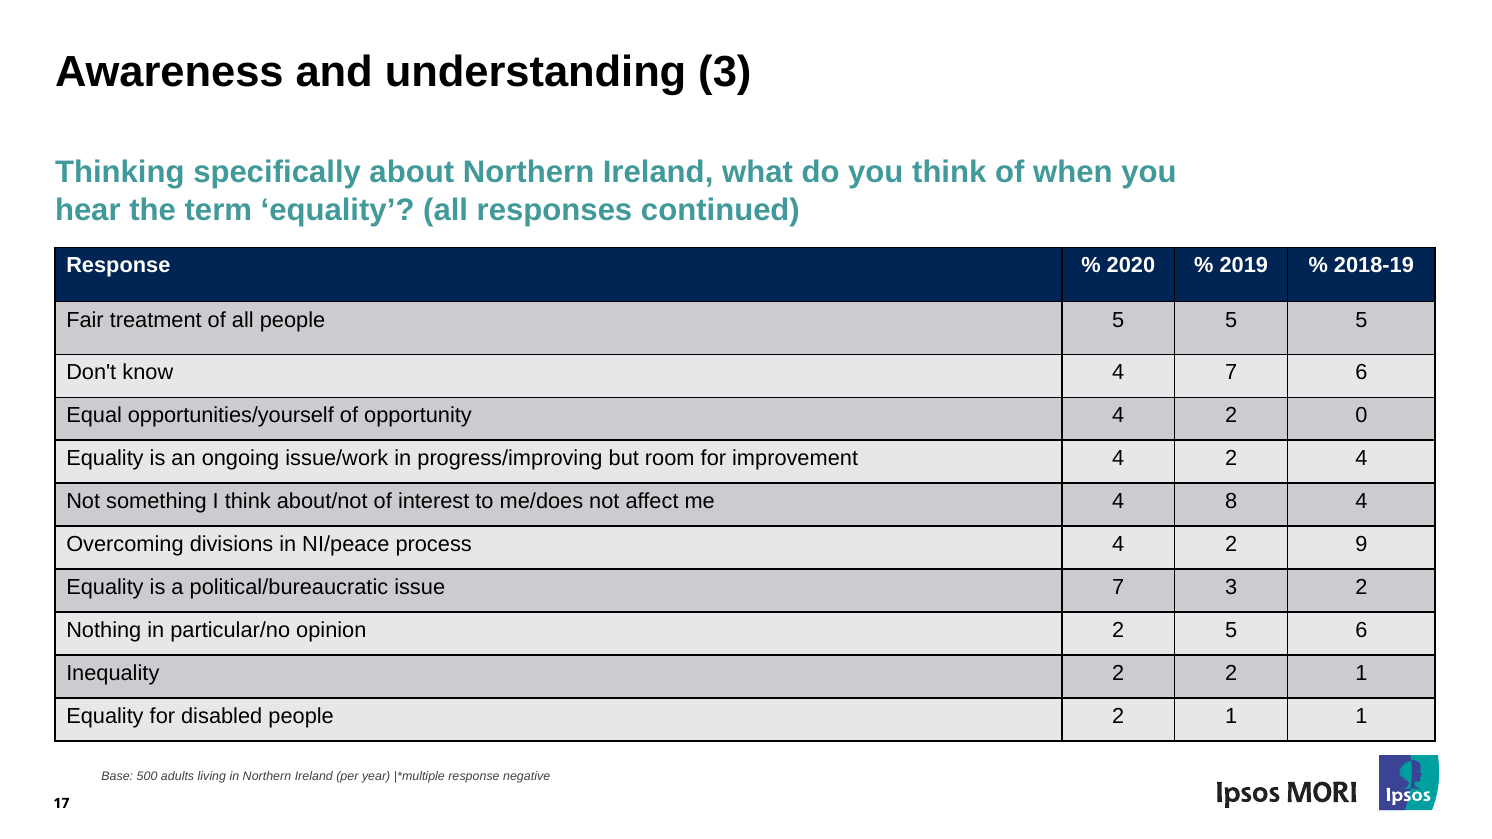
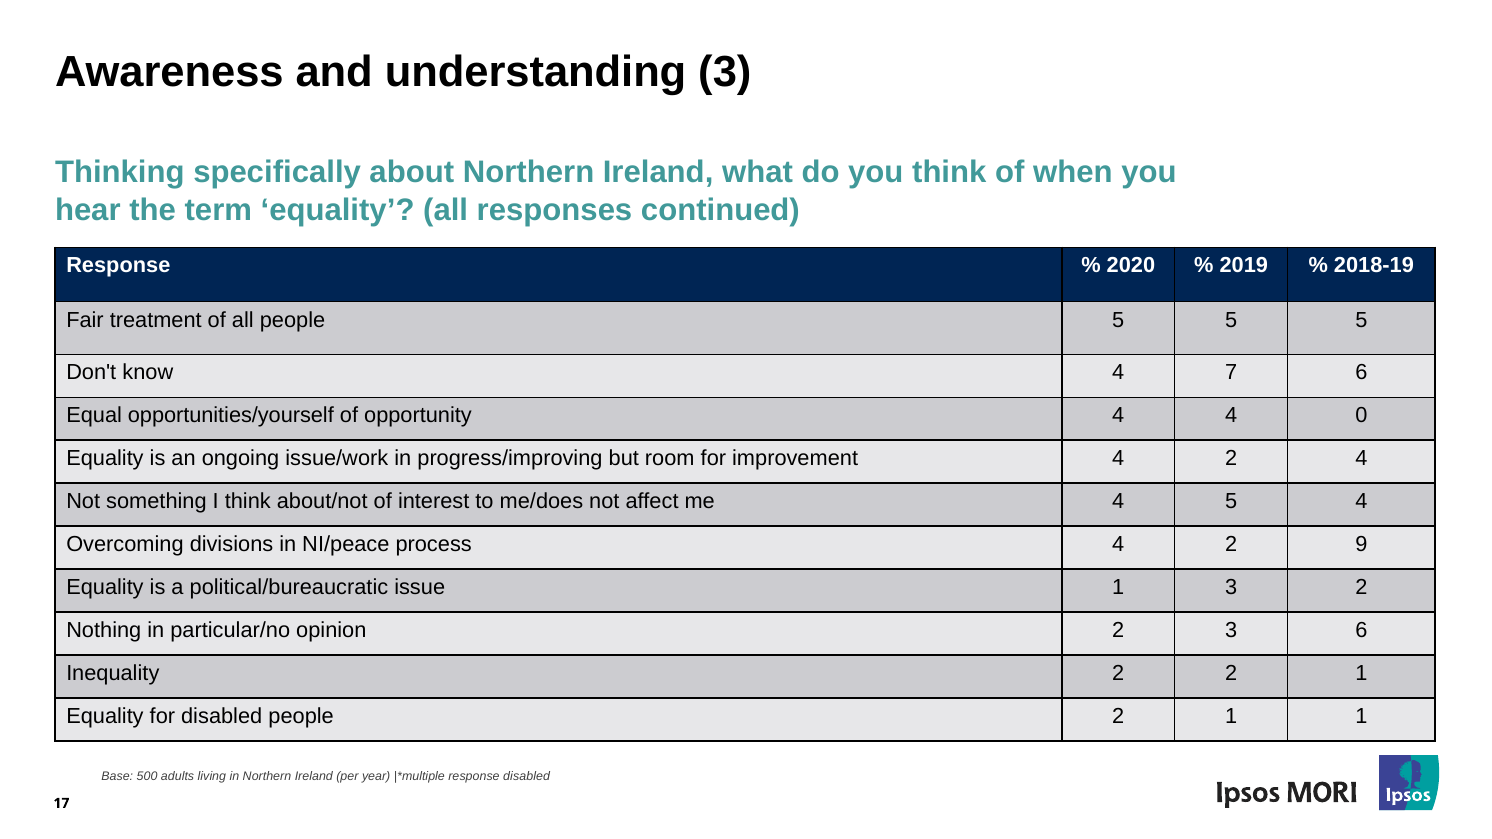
opportunity 4 2: 2 -> 4
4 8: 8 -> 5
issue 7: 7 -> 1
2 5: 5 -> 3
response negative: negative -> disabled
